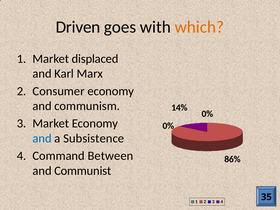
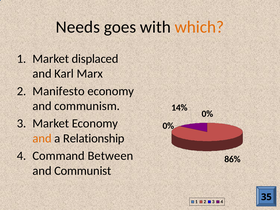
Driven: Driven -> Needs
Consumer: Consumer -> Manifesto
and at (42, 138) colour: blue -> orange
Subsistence: Subsistence -> Relationship
